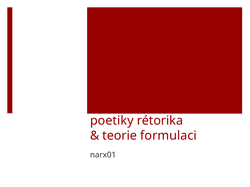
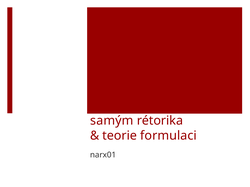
poetiky: poetiky -> samým
